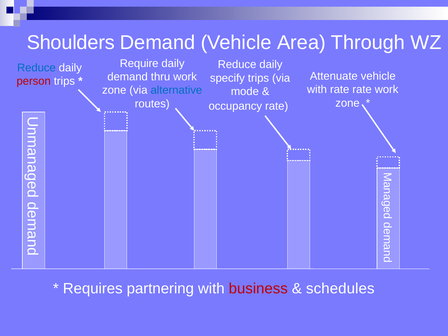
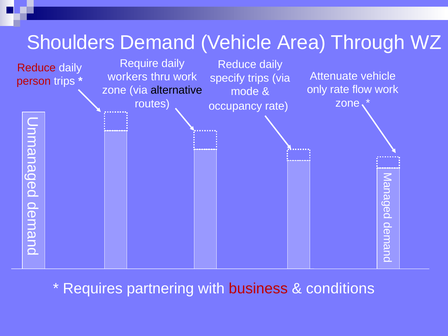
Reduce at (36, 68) colour: blue -> red
demand at (128, 77): demand -> workers
with at (317, 90): with -> only
rate rate: rate -> flow
alternative colour: blue -> black
schedules: schedules -> conditions
